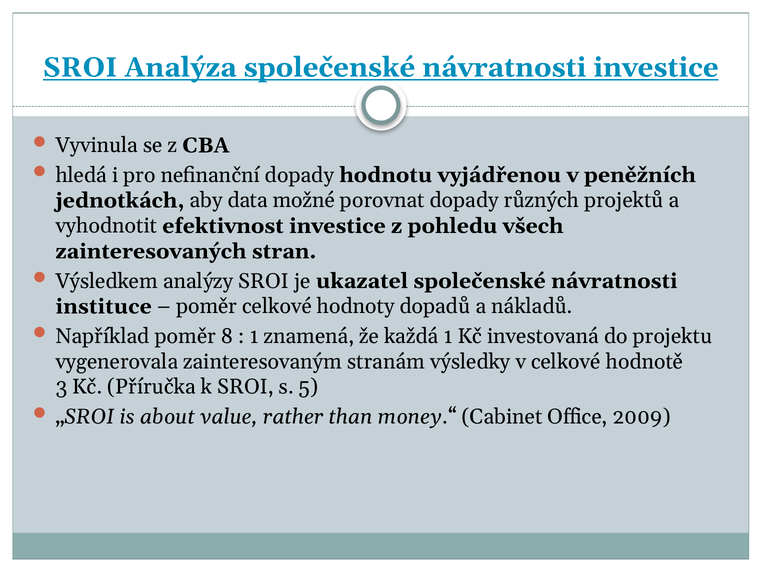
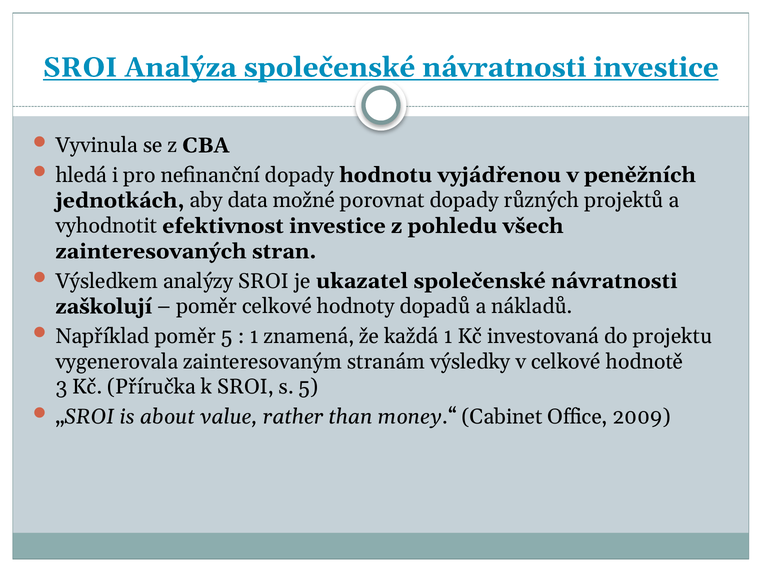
instituce: instituce -> zaškolují
poměr 8: 8 -> 5
